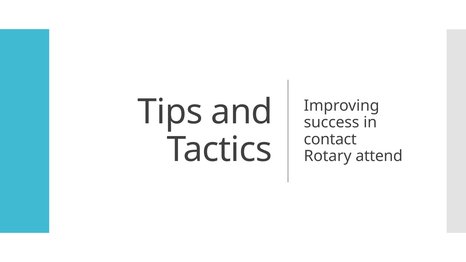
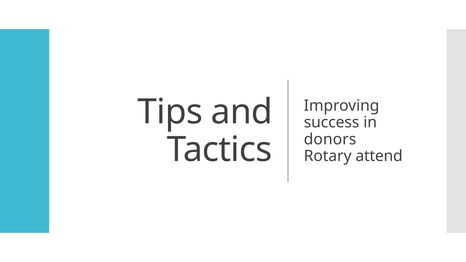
contact: contact -> donors
